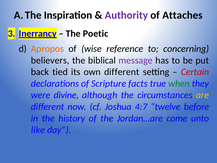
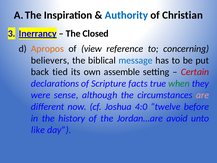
Authority colour: purple -> blue
Attaches: Attaches -> Christian
Poetic: Poetic -> Closed
wise: wise -> view
message colour: purple -> blue
own different: different -> assemble
divine: divine -> sense
are colour: yellow -> pink
4:7: 4:7 -> 4:0
come: come -> avoid
